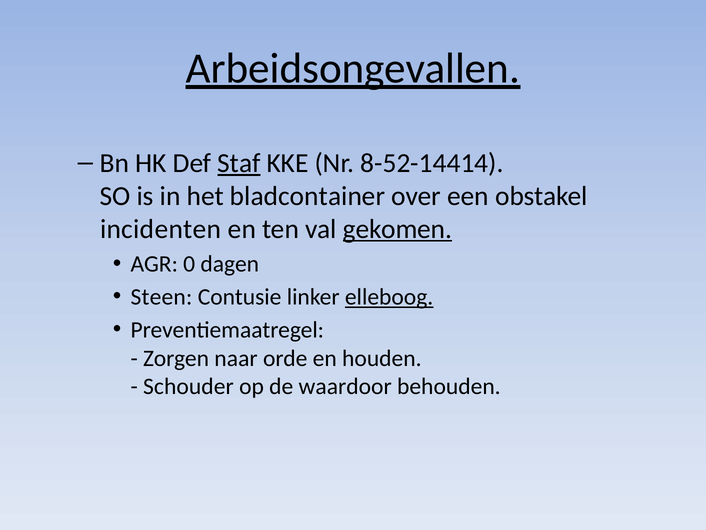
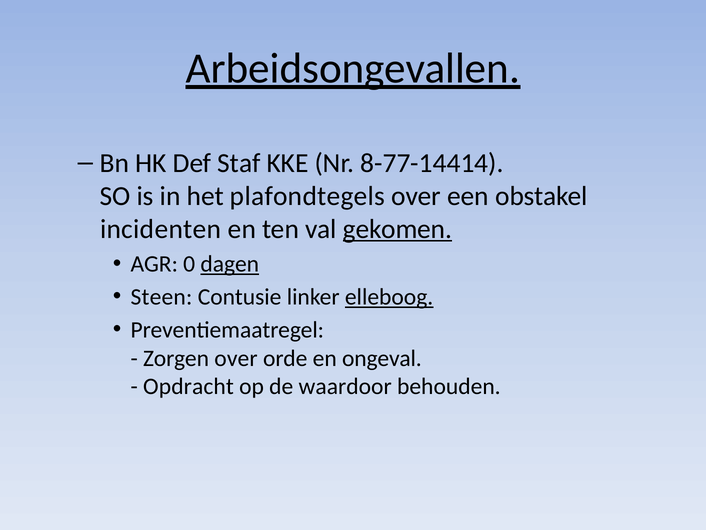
Staf underline: present -> none
8-52-14414: 8-52-14414 -> 8-77-14414
bladcontainer: bladcontainer -> plafondtegels
dagen underline: none -> present
Zorgen naar: naar -> over
houden: houden -> ongeval
Schouder: Schouder -> Opdracht
